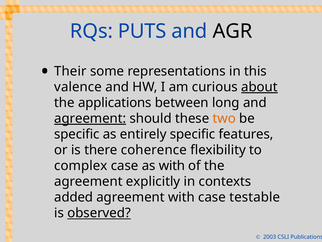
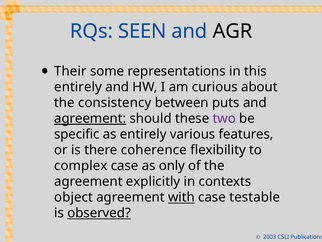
PUTS: PUTS -> SEEN
valence at (78, 87): valence -> entirely
about underline: present -> none
applications: applications -> consistency
long: long -> puts
two colour: orange -> purple
entirely specific: specific -> various
as with: with -> only
added: added -> object
with at (181, 197) underline: none -> present
